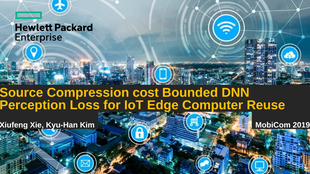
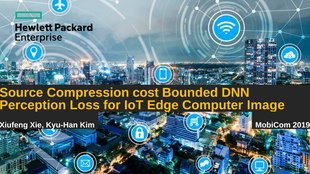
Reuse: Reuse -> Image
